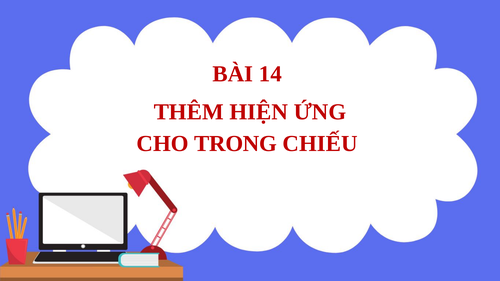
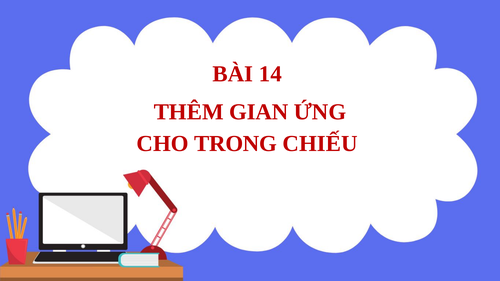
HIỆN: HIỆN -> GIAN
